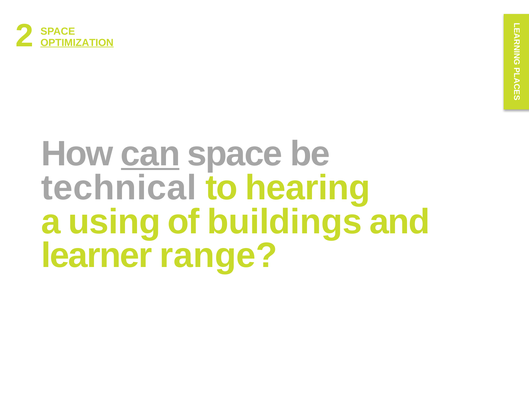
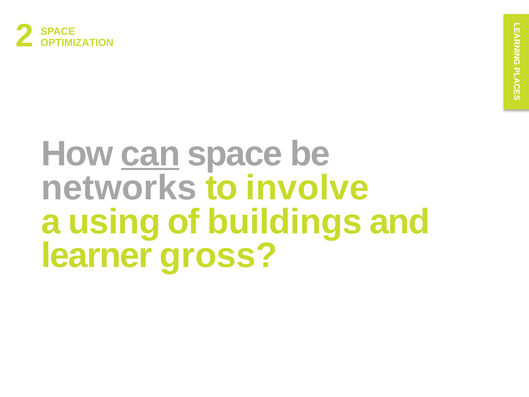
OPTIMIZATION underline: present -> none
technical: technical -> networks
hearing: hearing -> involve
range: range -> gross
